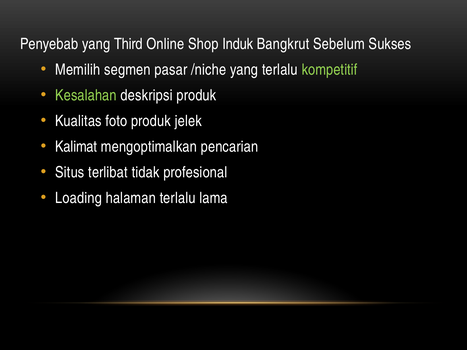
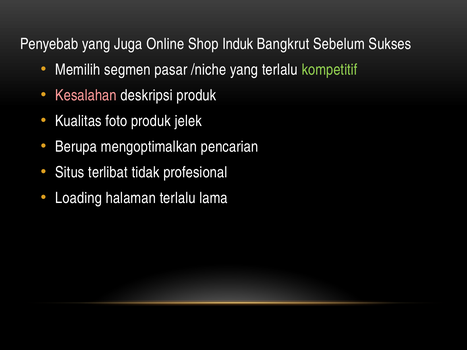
Third: Third -> Juga
Kesalahan colour: light green -> pink
Kalimat: Kalimat -> Berupa
